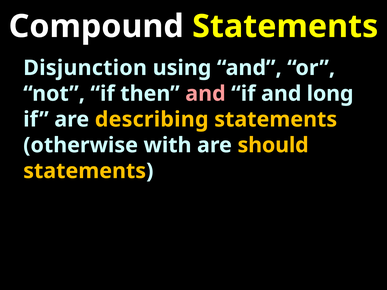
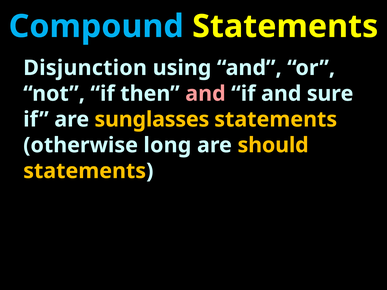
Compound colour: white -> light blue
long: long -> sure
describing: describing -> sunglasses
with: with -> long
